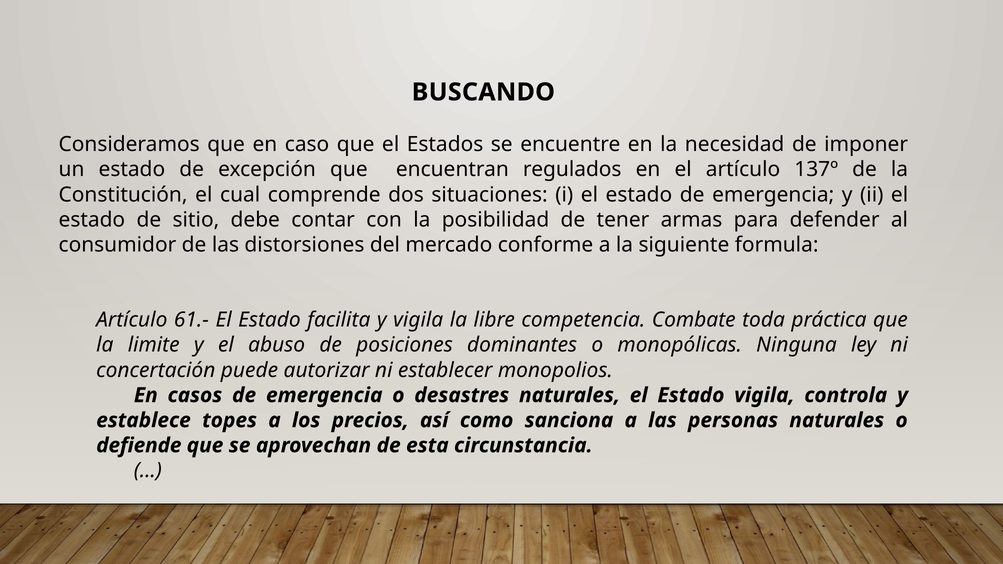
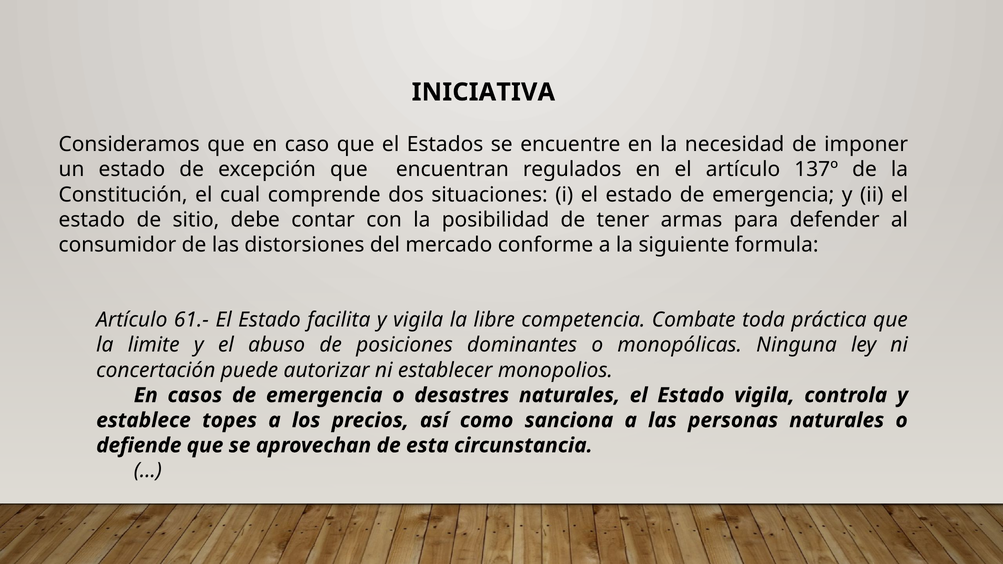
BUSCANDO: BUSCANDO -> INICIATIVA
